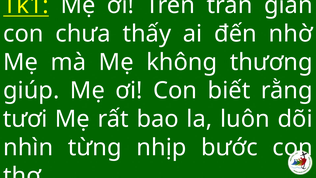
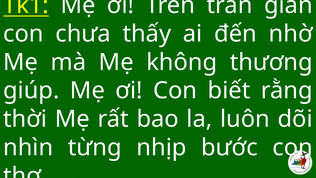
tươi: tươi -> thời
